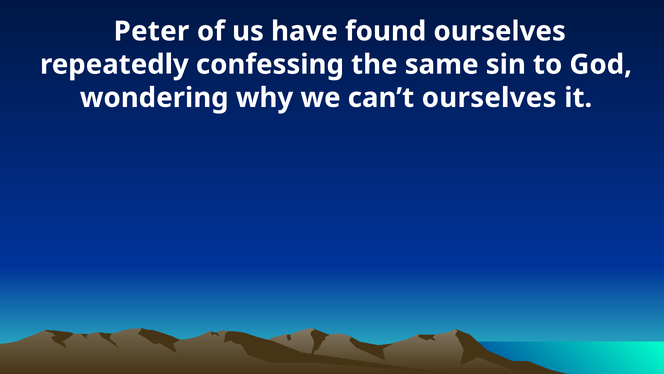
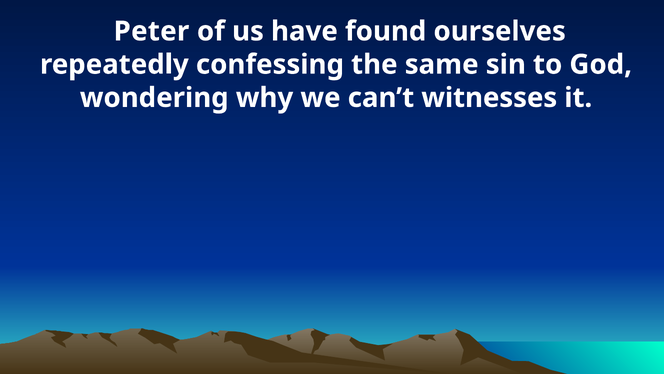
can’t ourselves: ourselves -> witnesses
